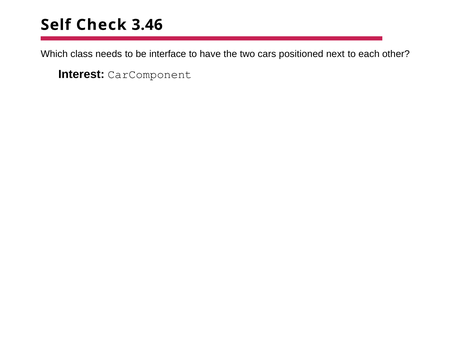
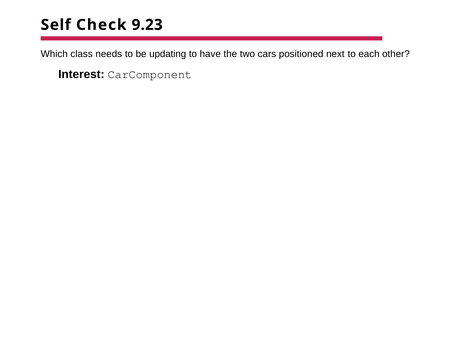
3.46: 3.46 -> 9.23
interface: interface -> updating
